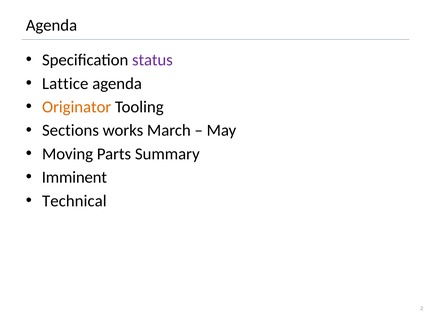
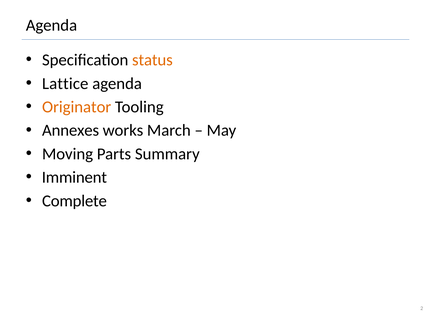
status colour: purple -> orange
Sections: Sections -> Annexes
Technical: Technical -> Complete
